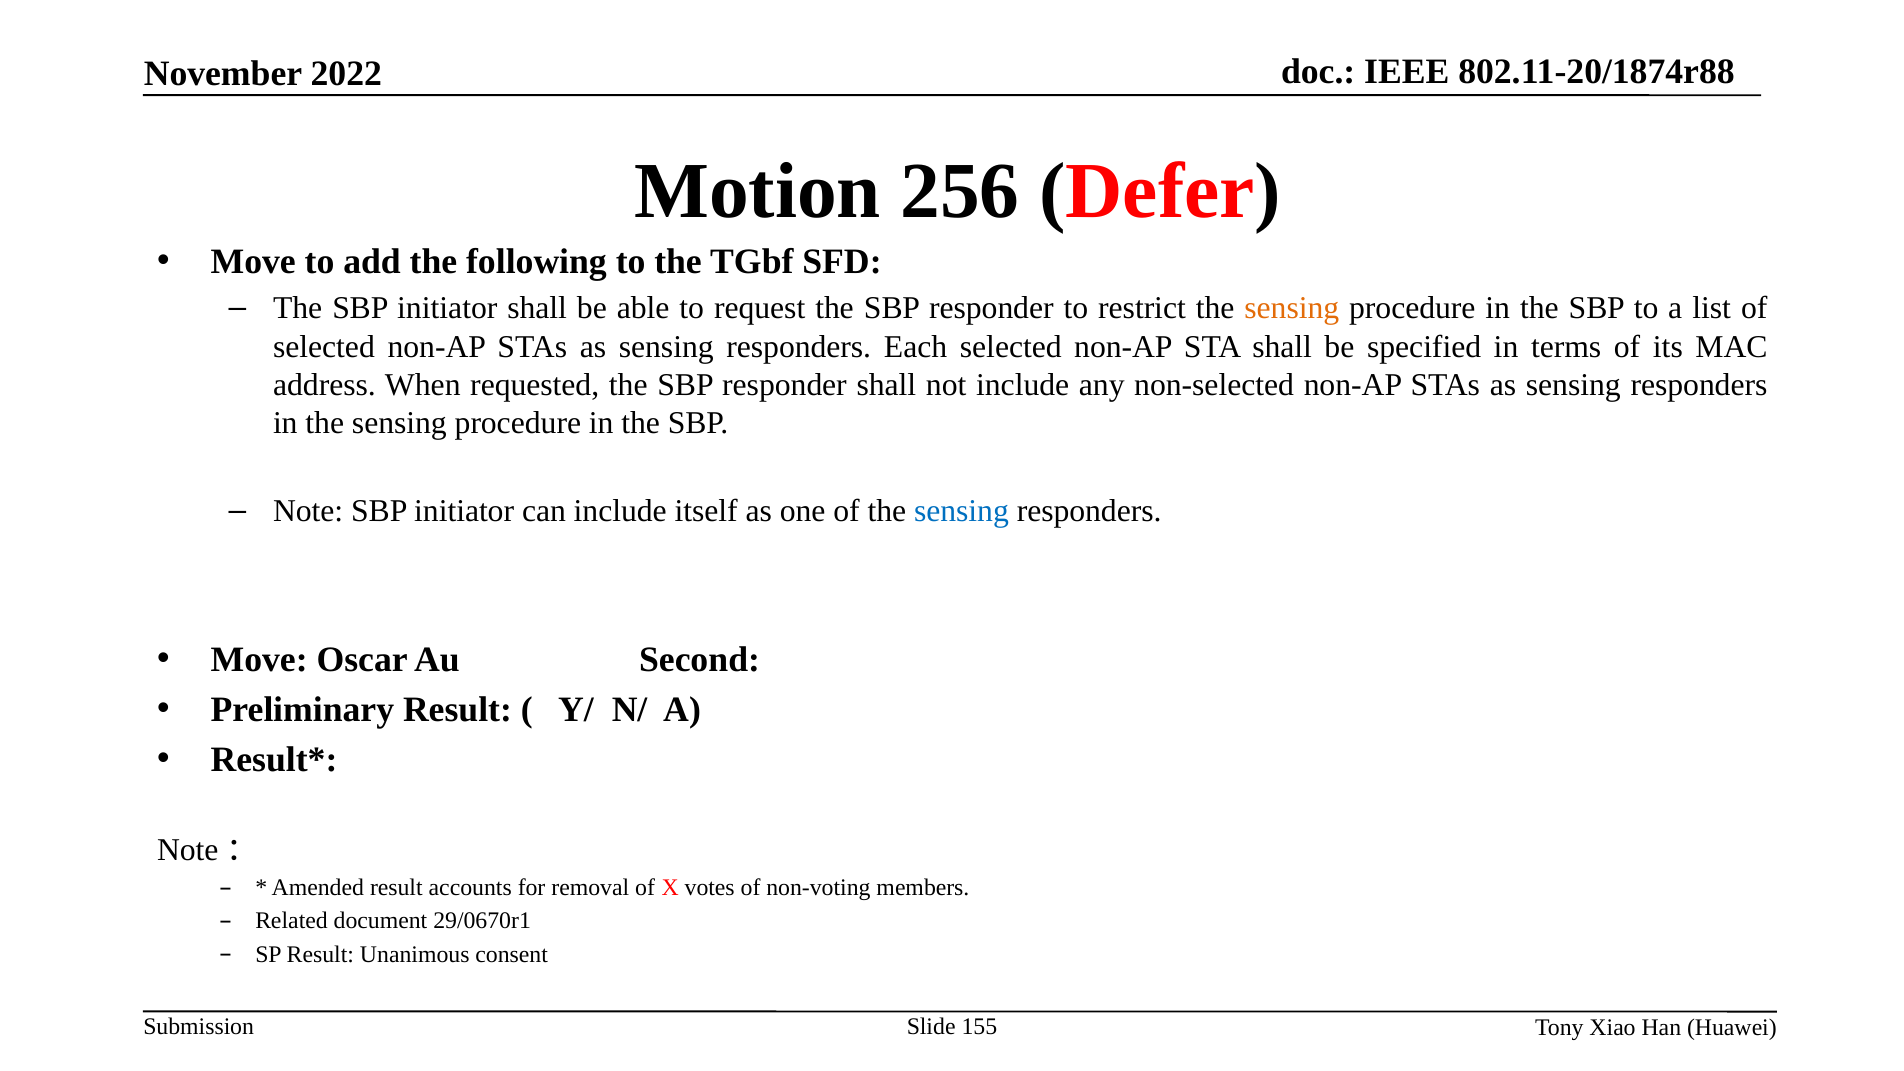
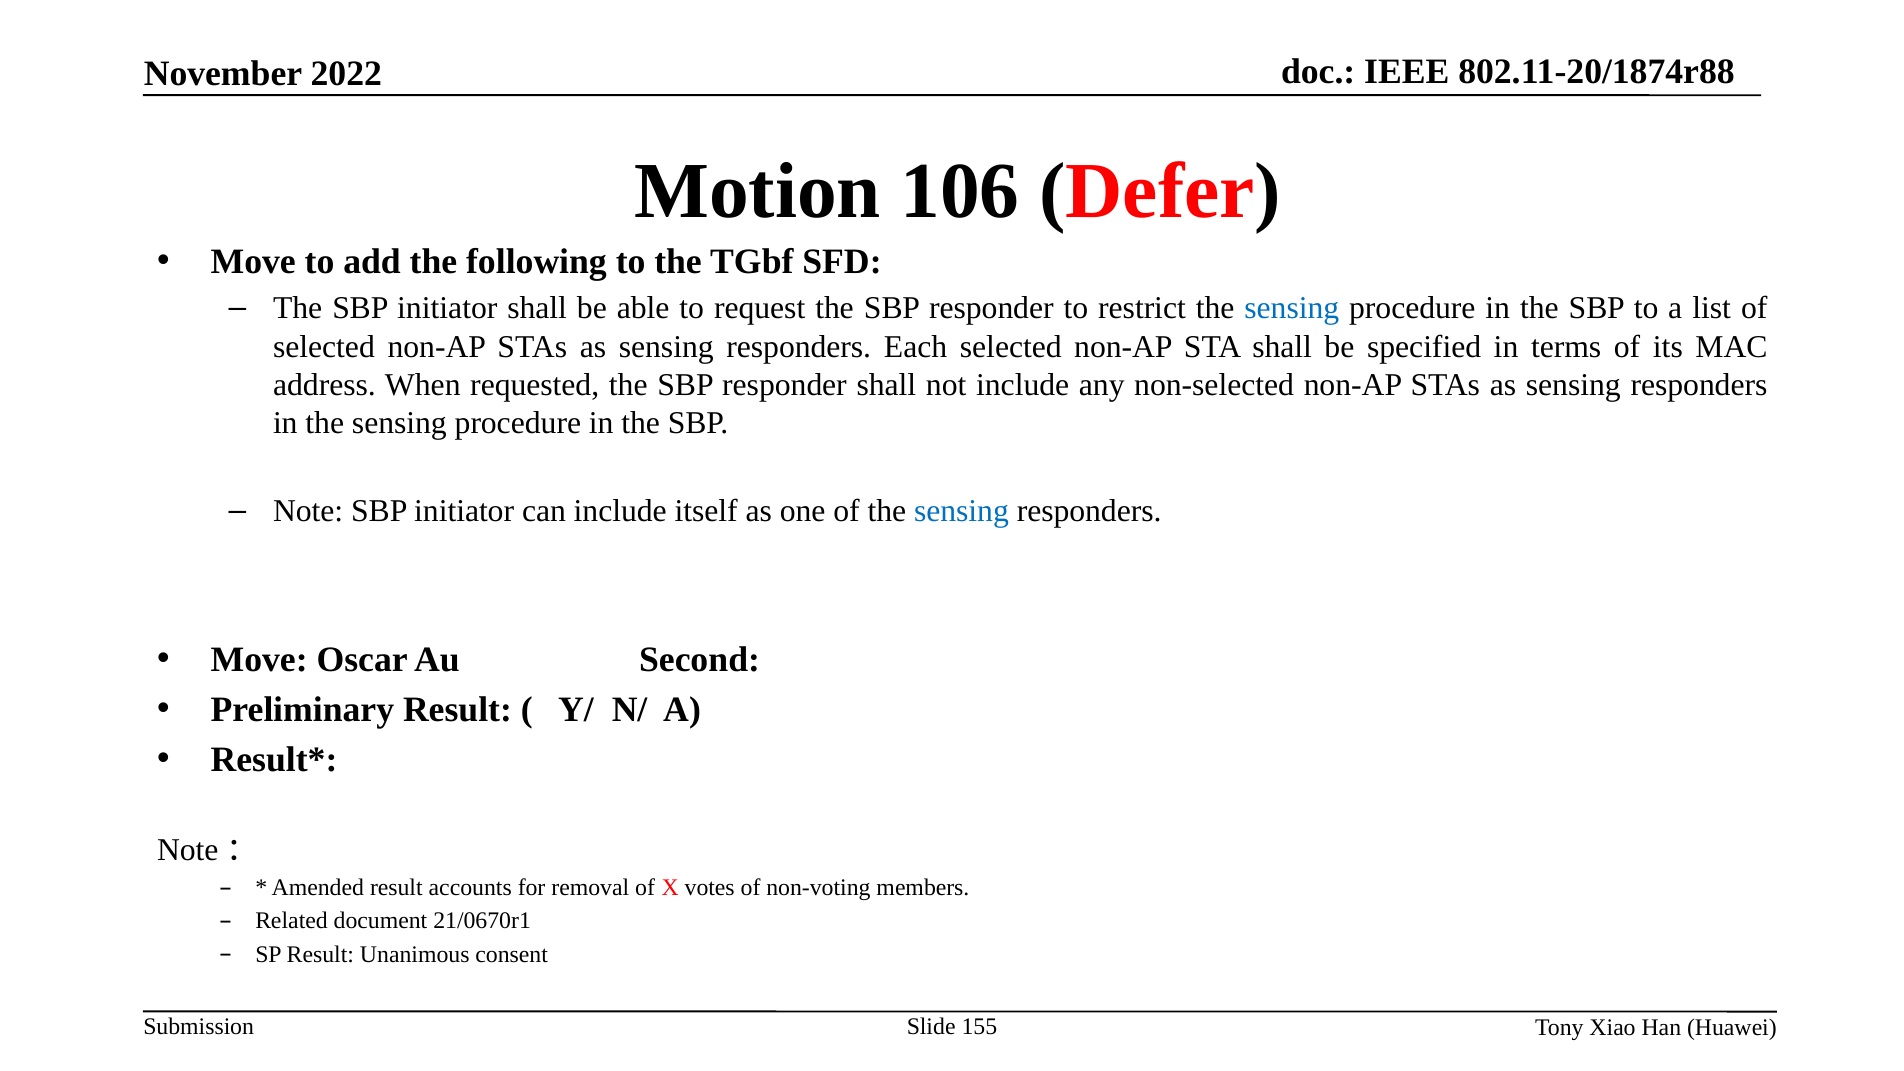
256: 256 -> 106
sensing at (1292, 308) colour: orange -> blue
29/0670r1: 29/0670r1 -> 21/0670r1
